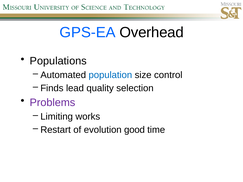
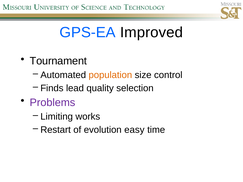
Overhead: Overhead -> Improved
Populations: Populations -> Tournament
population colour: blue -> orange
good: good -> easy
